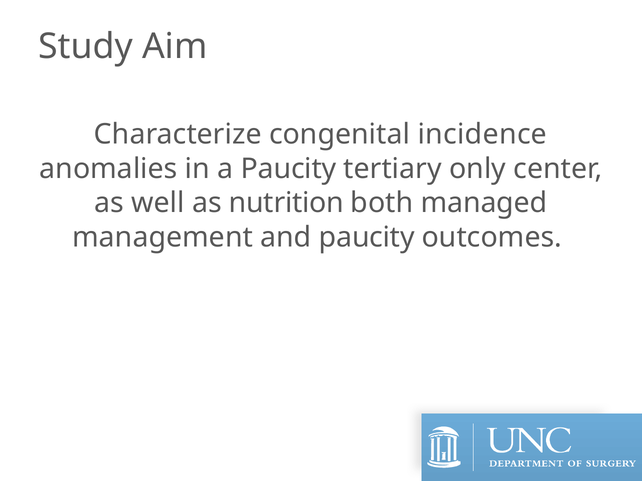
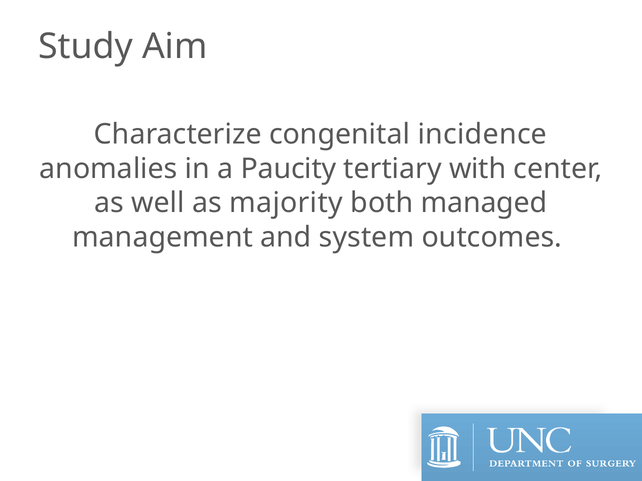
only: only -> with
nutrition: nutrition -> majority
and paucity: paucity -> system
